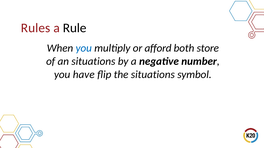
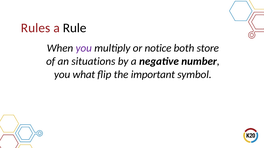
you at (84, 48) colour: blue -> purple
afford: afford -> notice
have: have -> what
the situations: situations -> important
